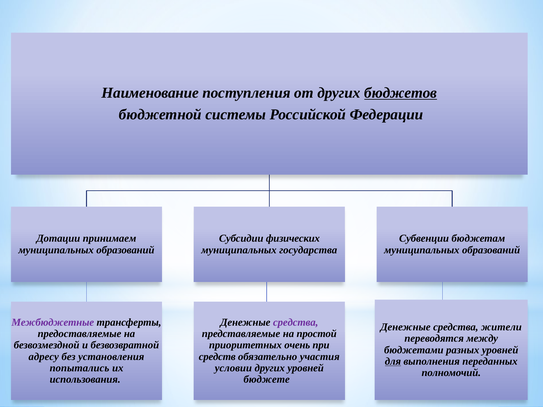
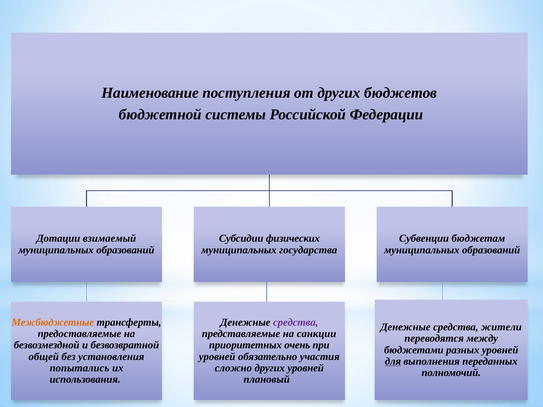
бюджетов underline: present -> none
принимаем: принимаем -> взимаемый
Межбюджетные colour: purple -> orange
простой: простой -> санкции
адресу: адресу -> общей
средств at (217, 357): средств -> уровней
условии: условии -> сложно
бюджете: бюджете -> плановый
